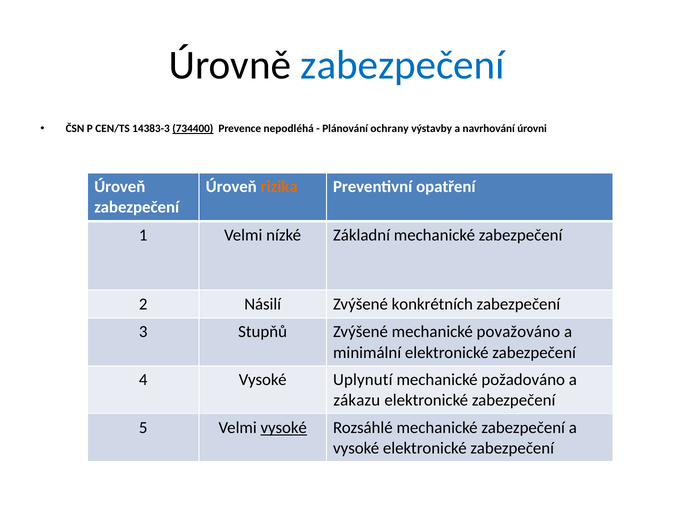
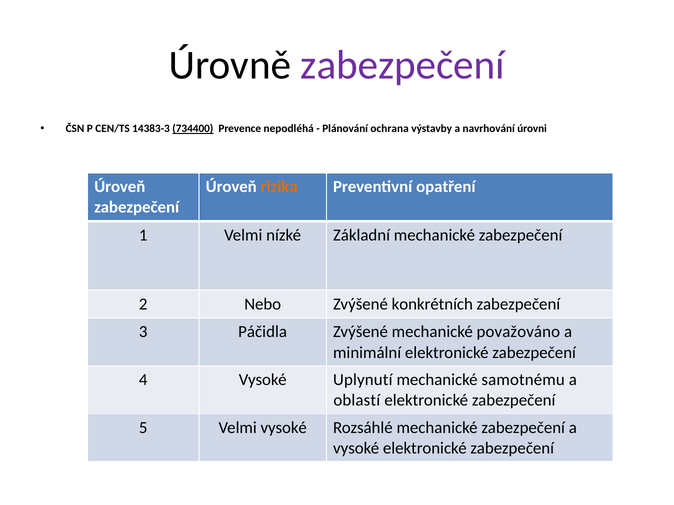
zabezpečení at (403, 65) colour: blue -> purple
ochrany: ochrany -> ochrana
Násilí: Násilí -> Nebo
Stupňů: Stupňů -> Páčidla
požadováno: požadováno -> samotnému
zákazu: zákazu -> oblastí
vysoké at (284, 428) underline: present -> none
